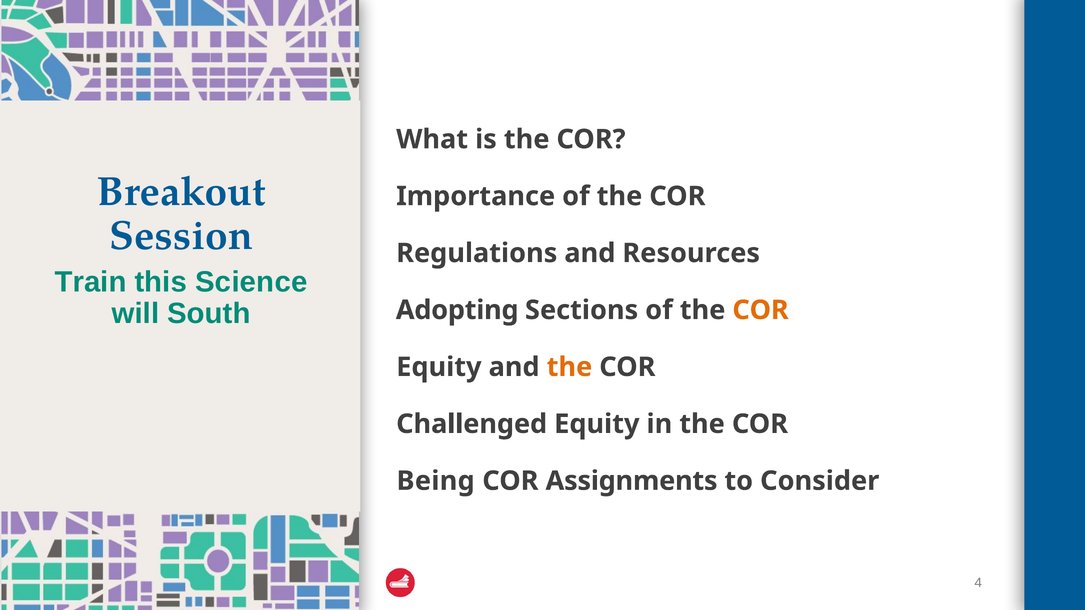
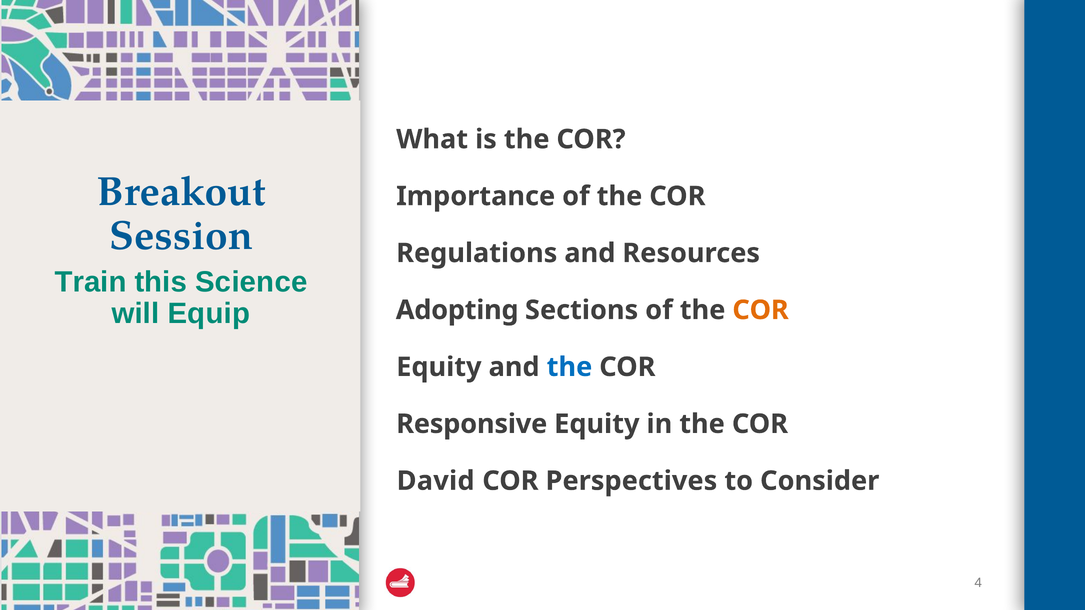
South: South -> Equip
the at (569, 367) colour: orange -> blue
Challenged: Challenged -> Responsive
Being: Being -> David
Assignments: Assignments -> Perspectives
